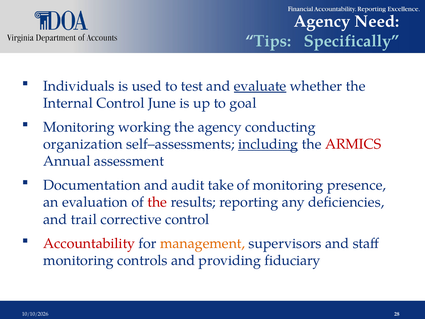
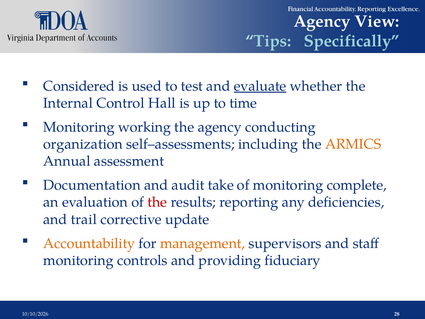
Need: Need -> View
Individuals: Individuals -> Considered
June: June -> Hall
goal: goal -> time
including underline: present -> none
ARMICS colour: red -> orange
presence: presence -> complete
corrective control: control -> update
Accountability colour: red -> orange
